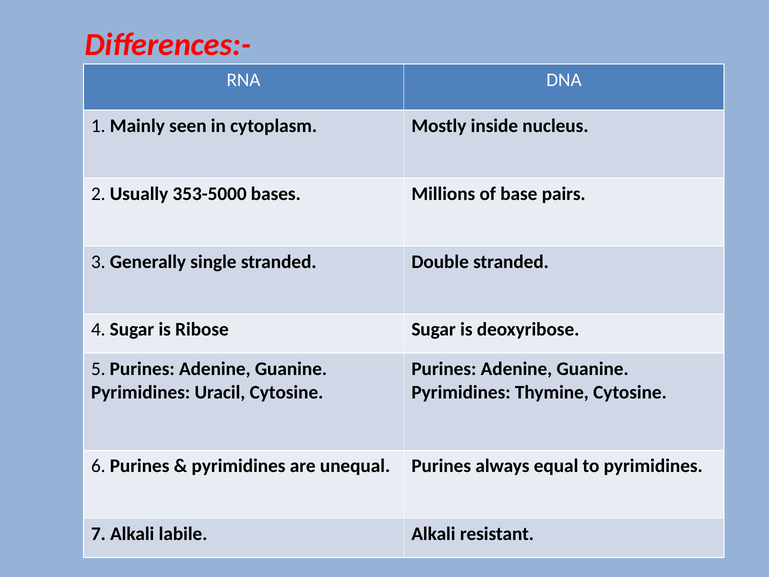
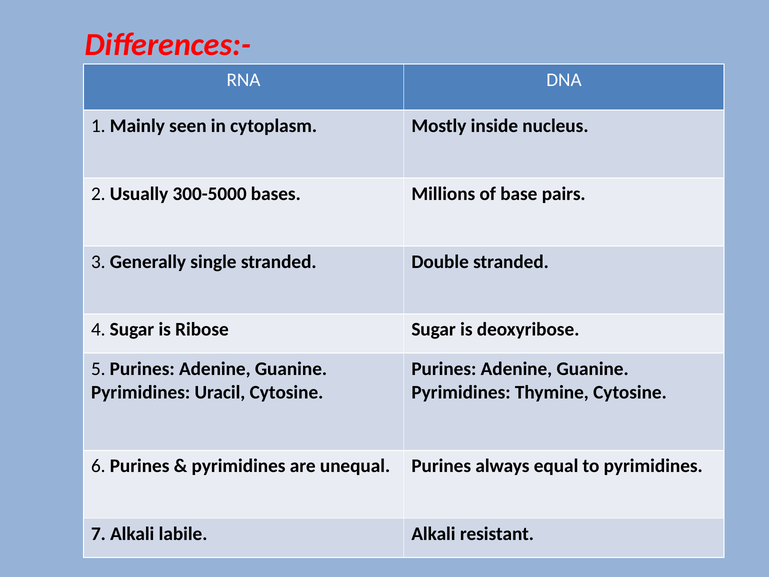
353-5000: 353-5000 -> 300-5000
